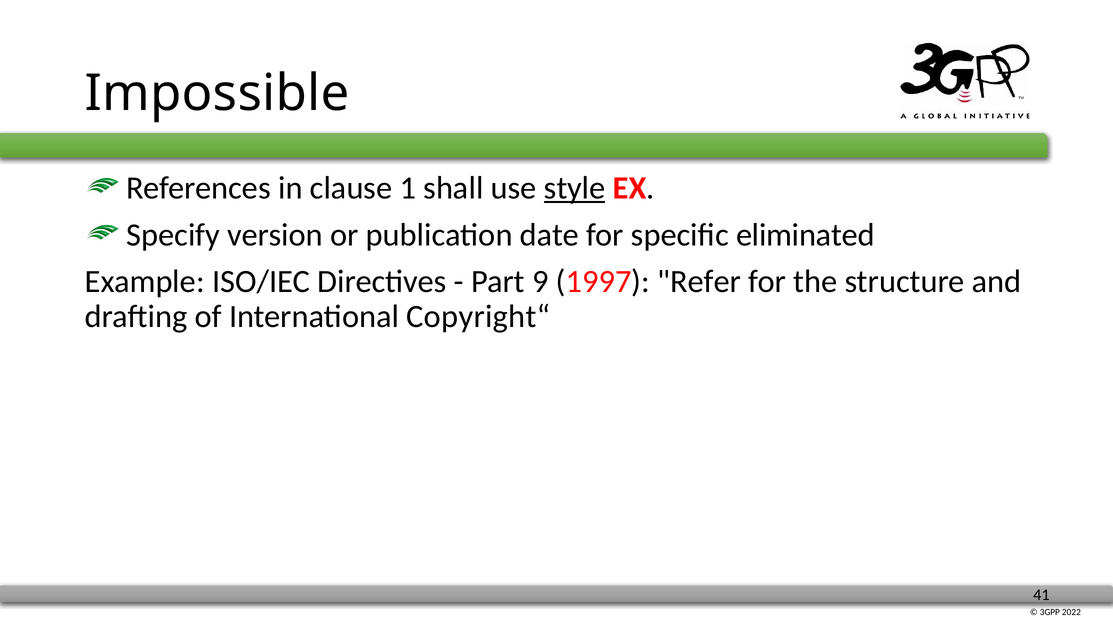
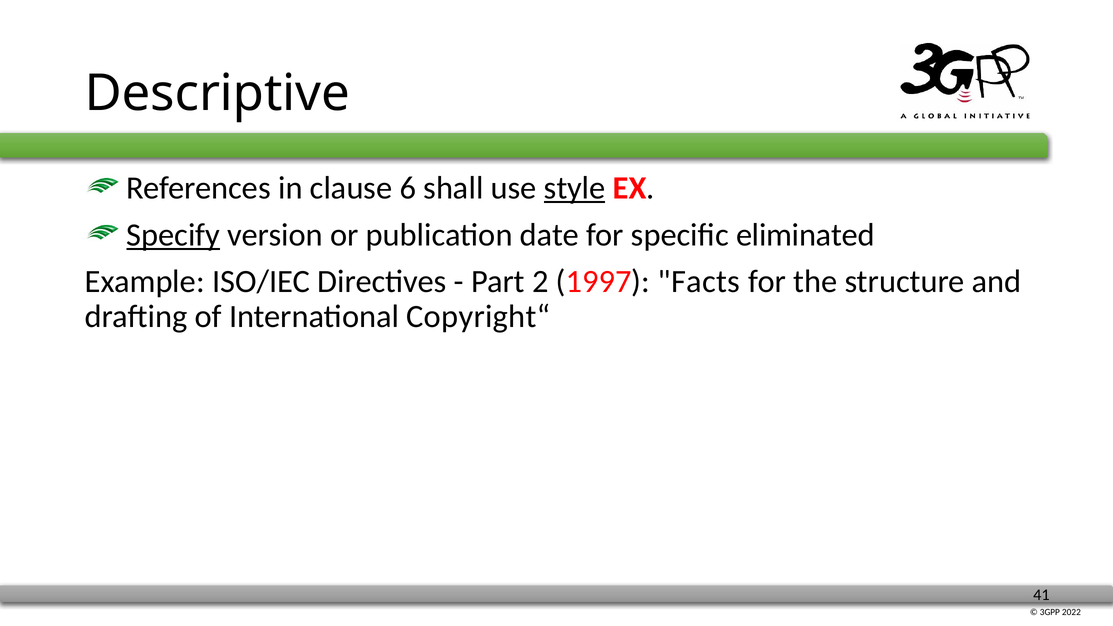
Impossible: Impossible -> Descriptive
1: 1 -> 6
Specify underline: none -> present
9: 9 -> 2
Refer: Refer -> Facts
